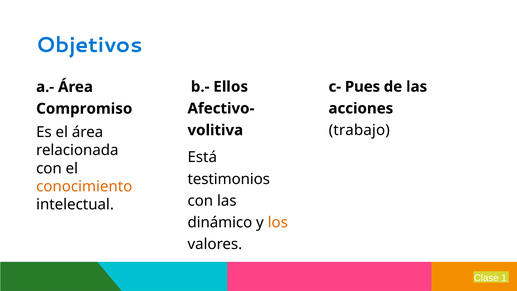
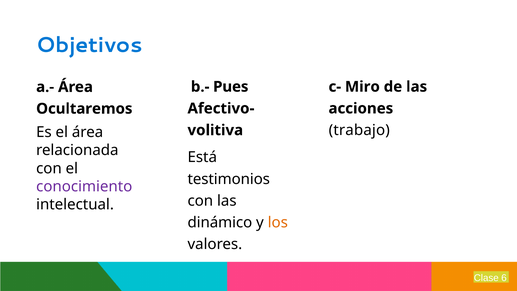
Ellos: Ellos -> Pues
Pues: Pues -> Miro
Compromiso: Compromiso -> Ocultaremos
conocimiento colour: orange -> purple
1: 1 -> 6
